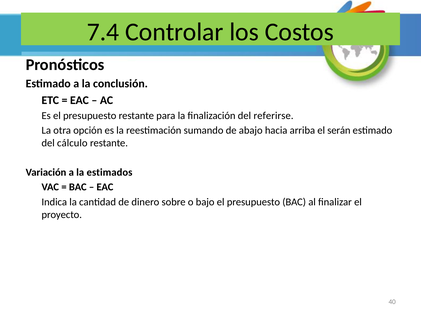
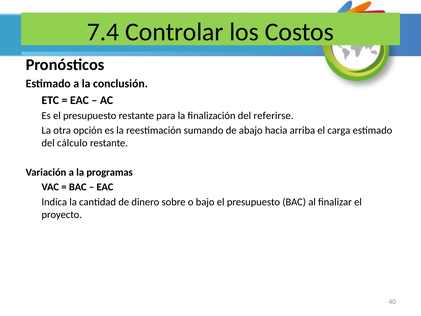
serán: serán -> carga
estimados: estimados -> programas
